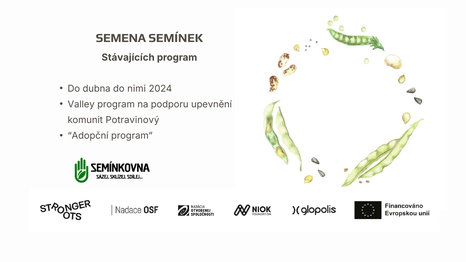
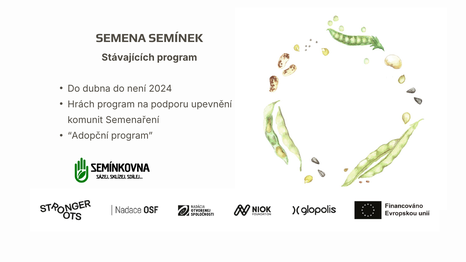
nimi: nimi -> není
Valley: Valley -> Hrách
Potravinový: Potravinový -> Semenaření
